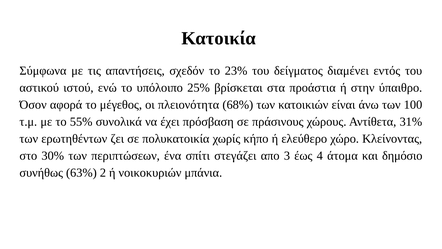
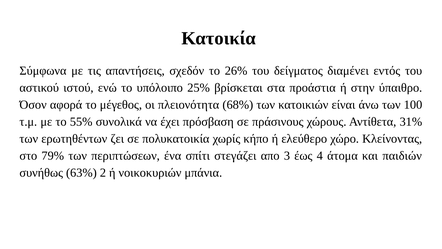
23%: 23% -> 26%
30%: 30% -> 79%
δημόσιο: δημόσιο -> παιδιών
